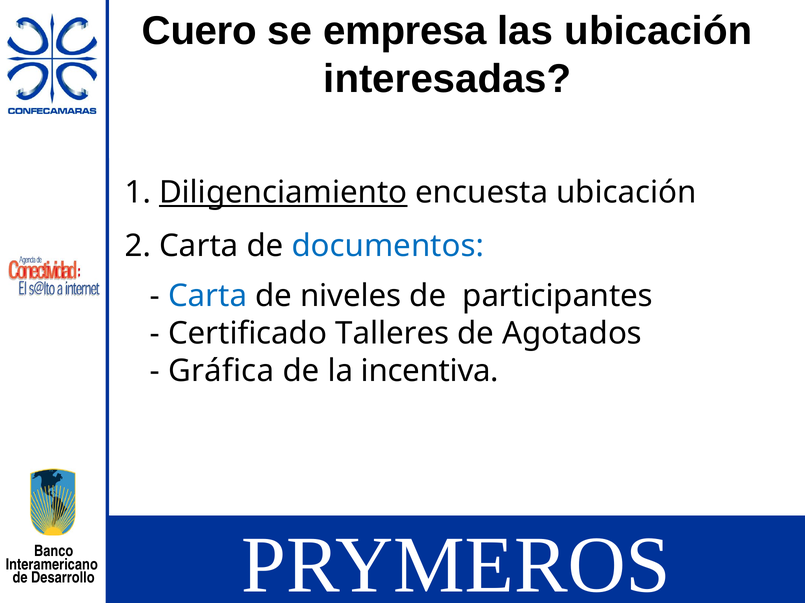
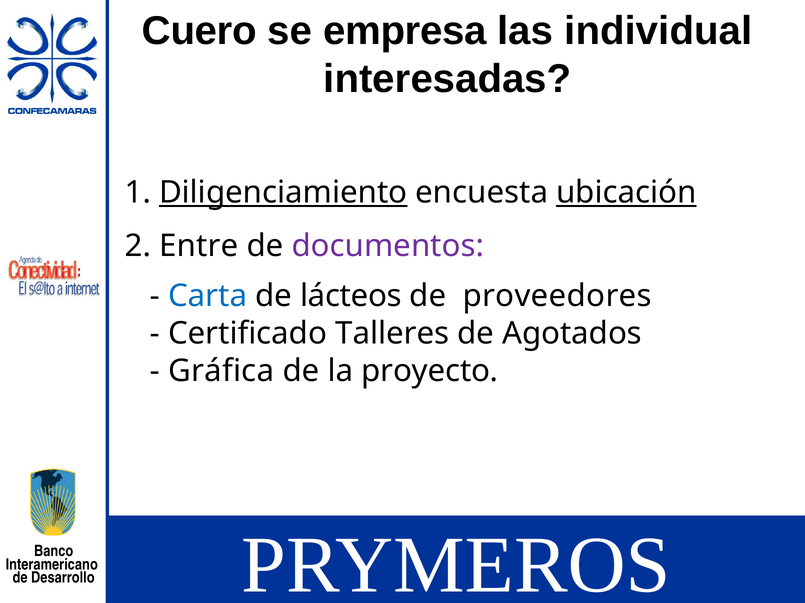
las ubicación: ubicación -> individual
ubicación at (626, 193) underline: none -> present
2 Carta: Carta -> Entre
documentos colour: blue -> purple
niveles: niveles -> lácteos
participantes: participantes -> proveedores
incentiva: incentiva -> proyecto
